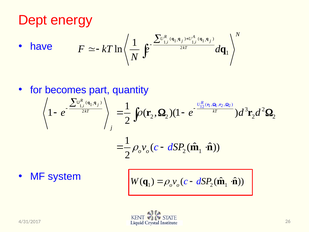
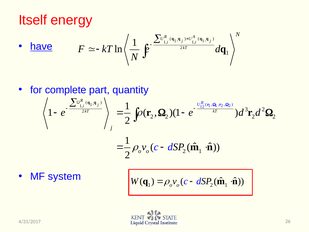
Dept: Dept -> Itself
have underline: none -> present
becomes: becomes -> complete
